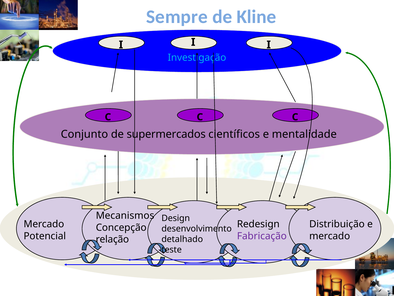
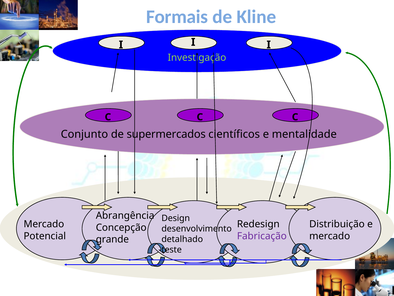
Sempre: Sempre -> Formais
Investigação colour: light blue -> light green
Mecanismos: Mecanismos -> Abrangência
relação: relação -> grande
